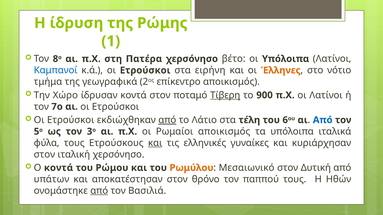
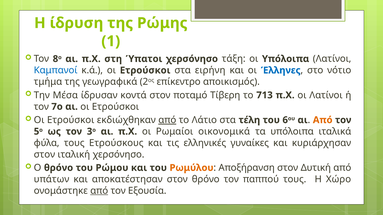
Πατέρα: Πατέρα -> Ύπατοι
βέτο: βέτο -> τάξη
Έλληνες colour: orange -> blue
Χώρο: Χώρο -> Μέσα
Τίβερη underline: present -> none
900: 900 -> 713
Από at (323, 120) colour: blue -> orange
Ρωμαίοι αποικισμός: αποικισμός -> οικονομικά
και at (155, 143) underline: present -> none
Ο κοντά: κοντά -> θρόνο
Μεσαιωνικό: Μεσαιωνικό -> Αποξήρανση
Ηθών: Ηθών -> Χώρο
Βασιλιά: Βασιλιά -> Εξουσία
